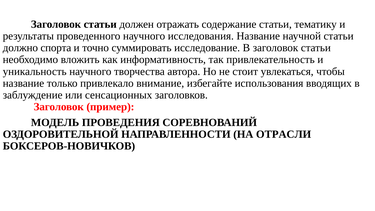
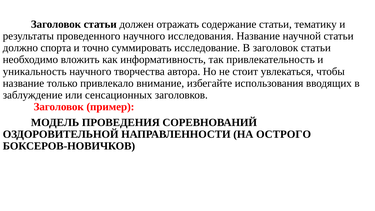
ОТРАСЛИ: ОТРАСЛИ -> ОСТРОГО
